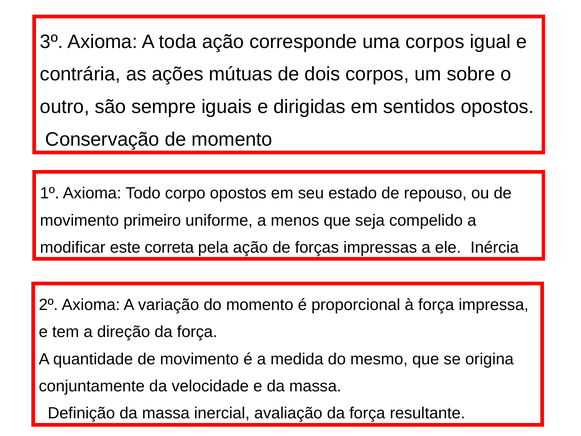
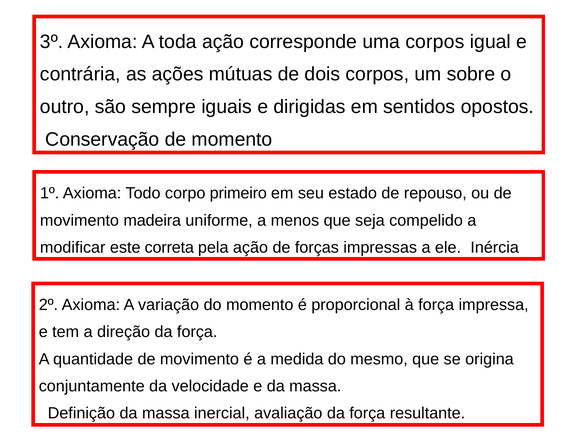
corpo opostos: opostos -> primeiro
primeiro: primeiro -> madeira
